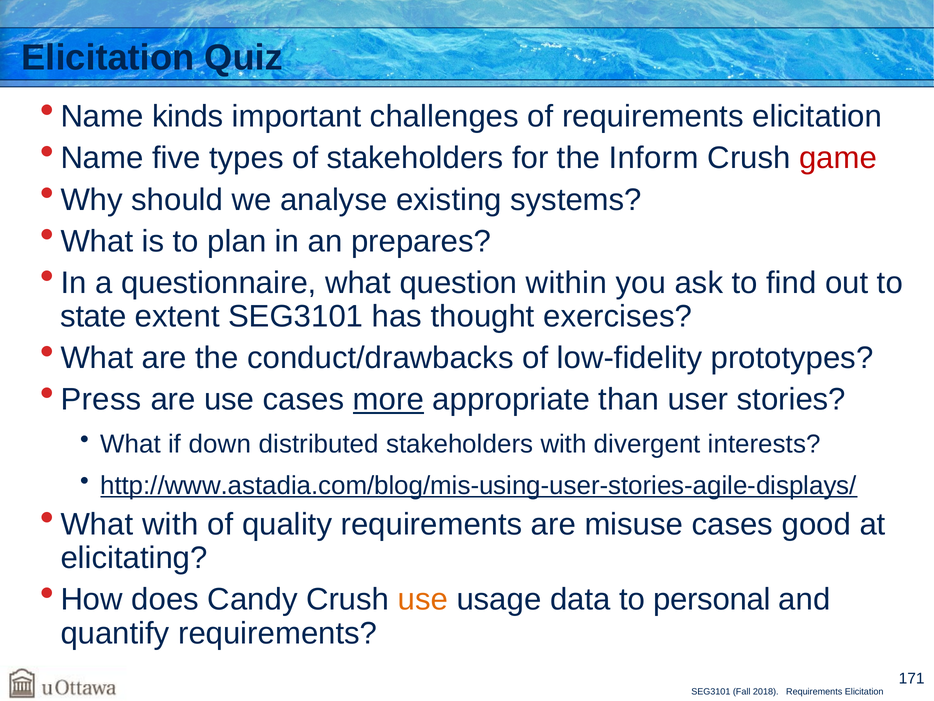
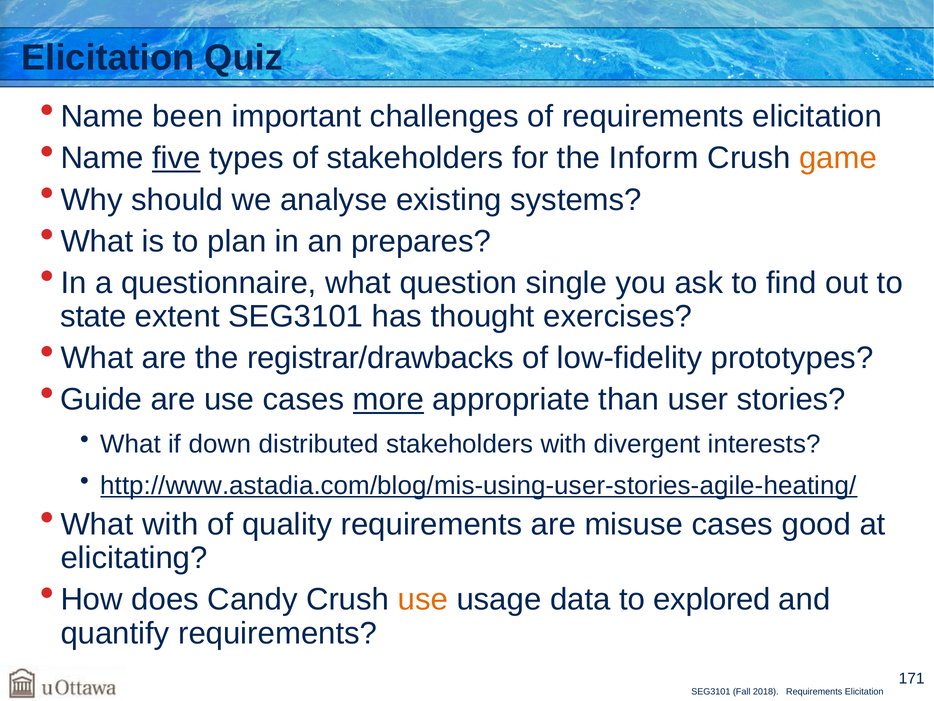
kinds: kinds -> been
five underline: none -> present
game colour: red -> orange
within: within -> single
conduct/drawbacks: conduct/drawbacks -> registrar/drawbacks
Press: Press -> Guide
http://www.astadia.com/blog/mis-using-user-stories-agile-displays/: http://www.astadia.com/blog/mis-using-user-stories-agile-displays/ -> http://www.astadia.com/blog/mis-using-user-stories-agile-heating/
personal: personal -> explored
